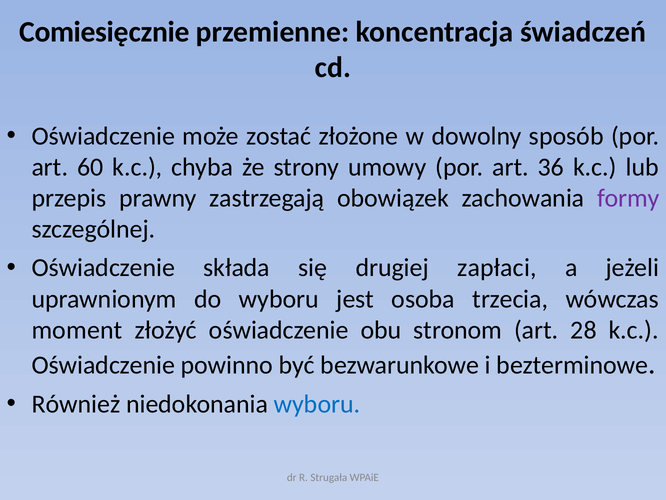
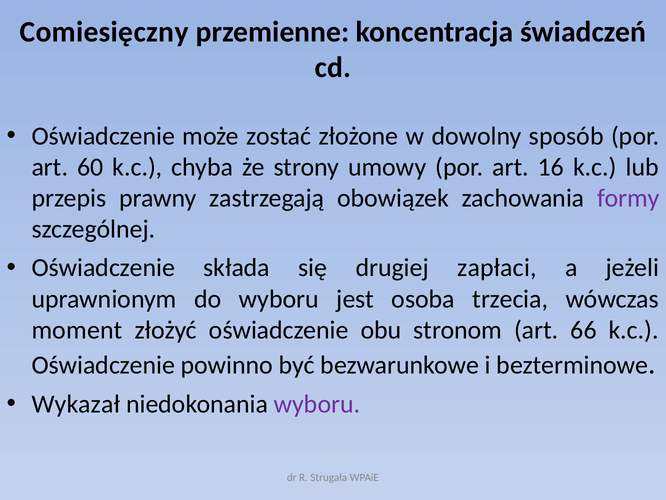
Comiesięcznie: Comiesięcznie -> Comiesięczny
36: 36 -> 16
28: 28 -> 66
Również: Również -> Wykazał
wyboru at (317, 404) colour: blue -> purple
